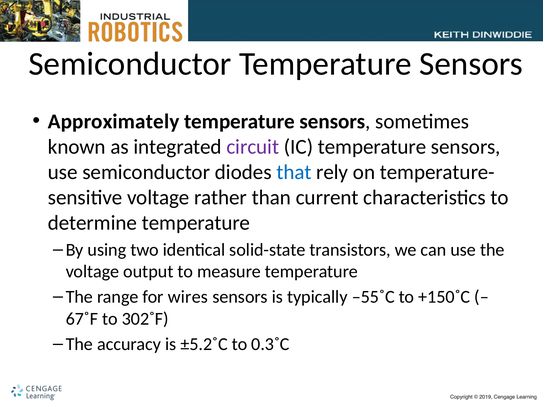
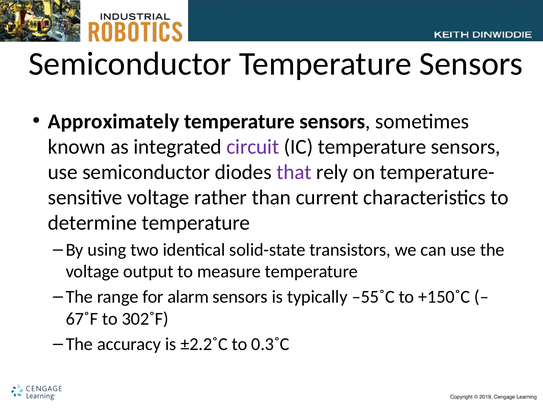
that colour: blue -> purple
wires: wires -> alarm
±5.2˚C: ±5.2˚C -> ±2.2˚C
